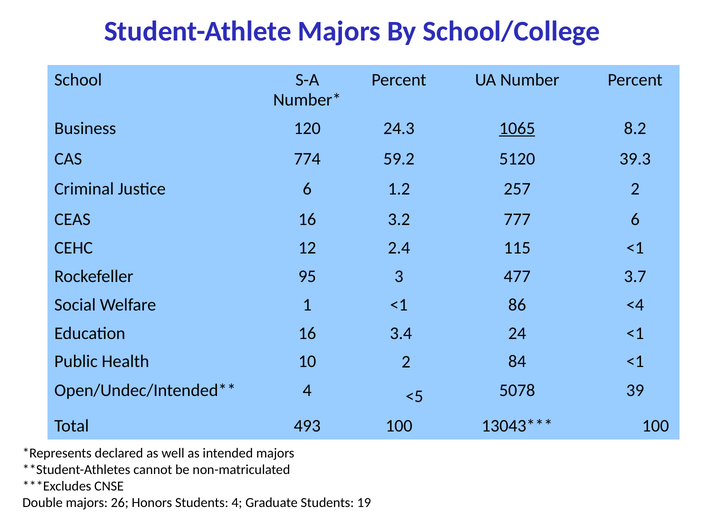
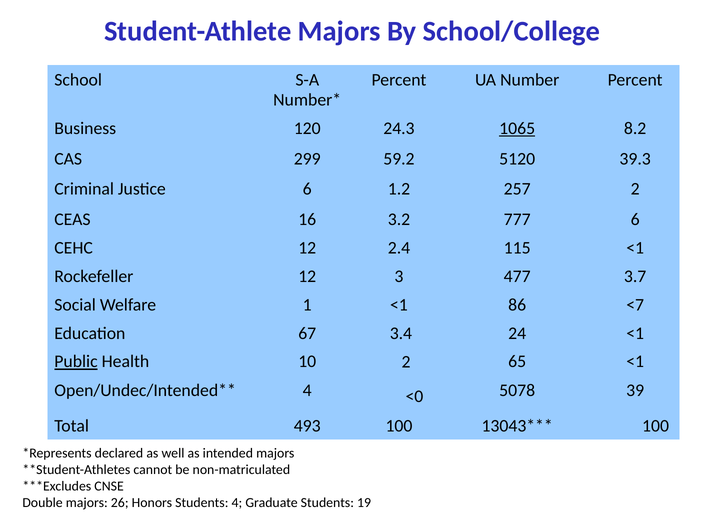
774: 774 -> 299
Rockefeller 95: 95 -> 12
<4: <4 -> <7
Education 16: 16 -> 67
Public underline: none -> present
84: 84 -> 65
<5: <5 -> <0
